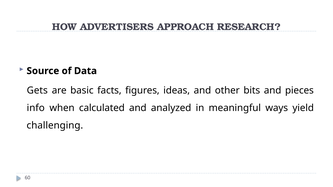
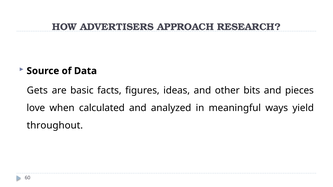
info: info -> love
challenging: challenging -> throughout
